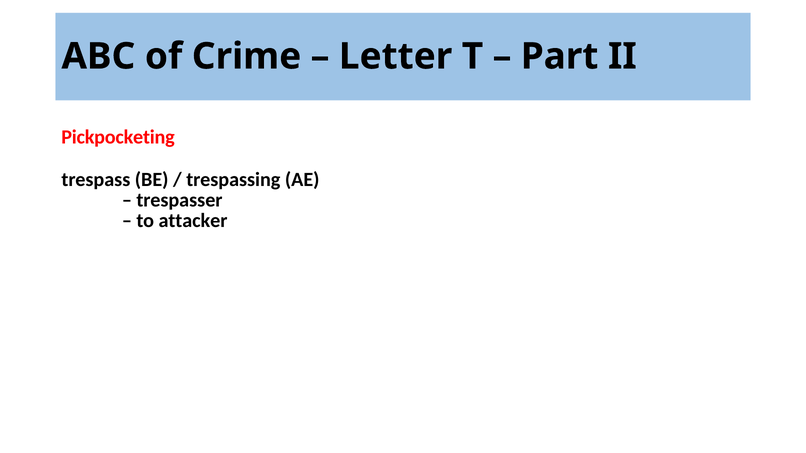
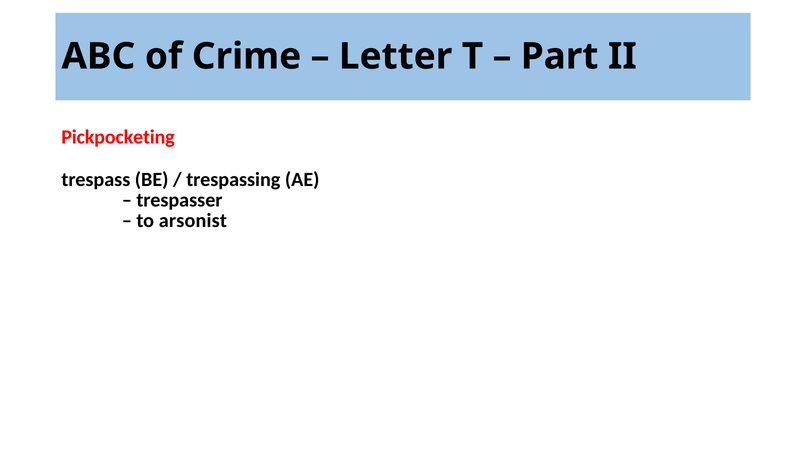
attacker: attacker -> arsonist
